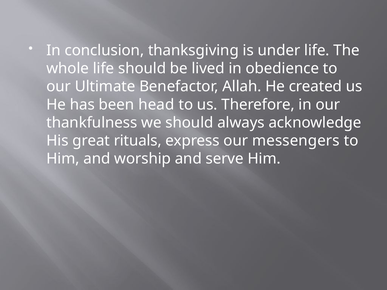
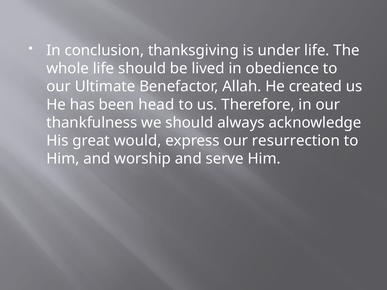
rituals: rituals -> would
messengers: messengers -> resurrection
